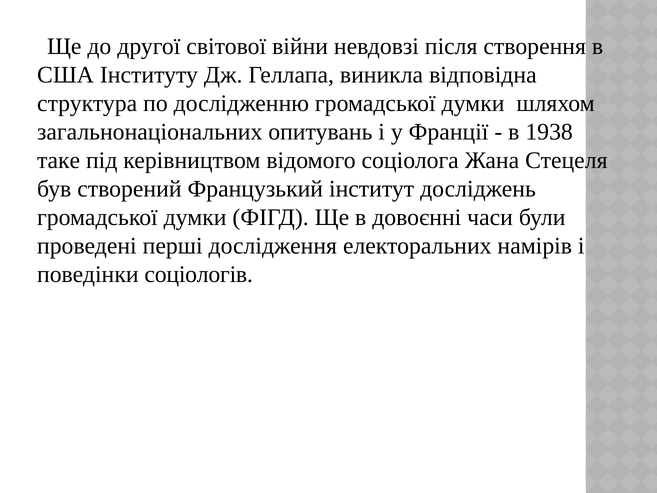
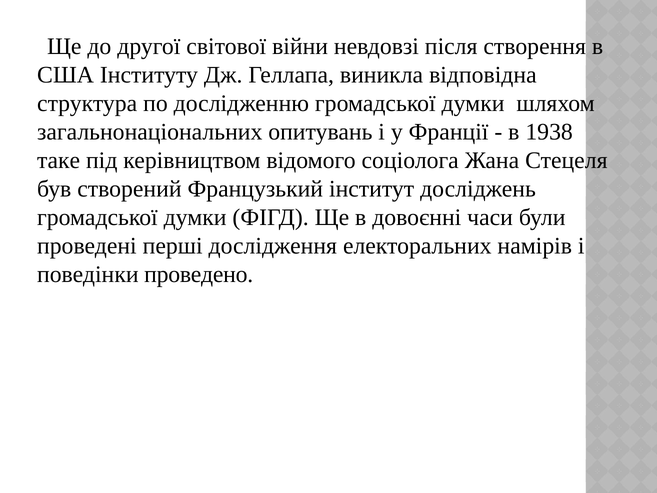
соціологів: соціологів -> проведено
